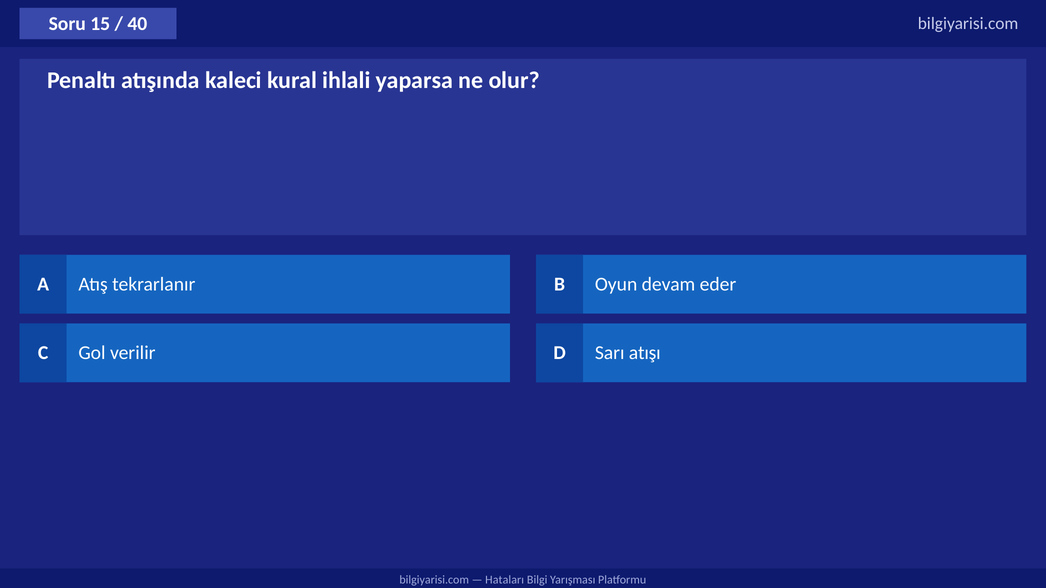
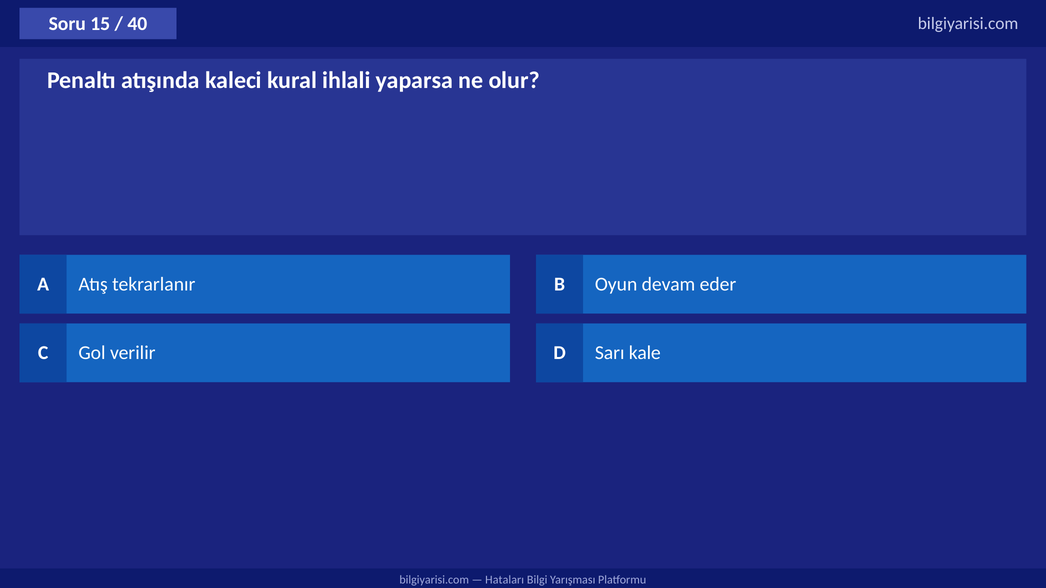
atışı: atışı -> kale
